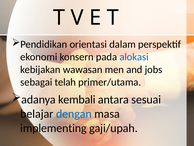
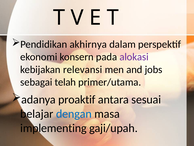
orientasi: orientasi -> akhirnya
alokasi colour: blue -> purple
wawasan: wawasan -> relevansi
kembali: kembali -> proaktif
